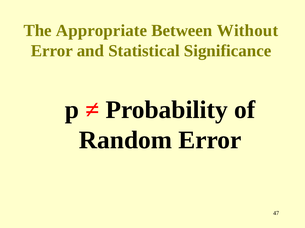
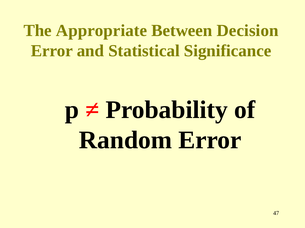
Without: Without -> Decision
